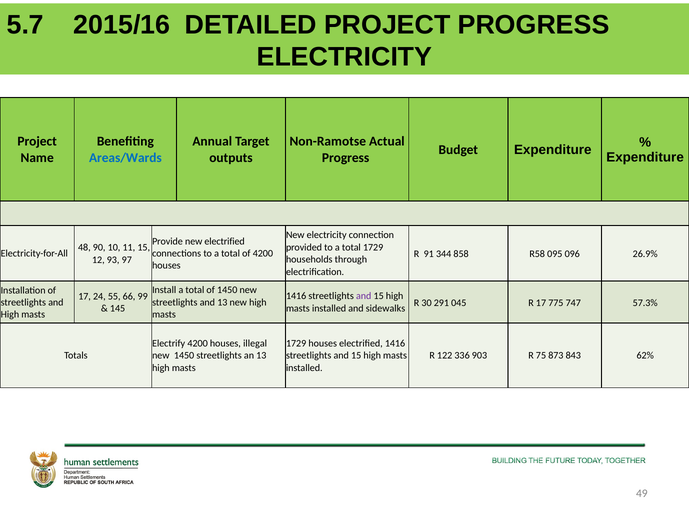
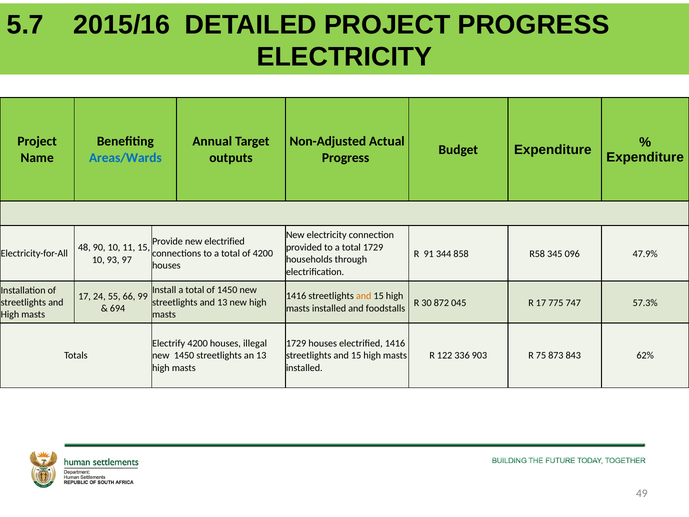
Non-Ramotse: Non-Ramotse -> Non-Adjusted
095: 095 -> 345
26.9%: 26.9% -> 47.9%
12 at (98, 260): 12 -> 10
and at (364, 296) colour: purple -> orange
291: 291 -> 872
sidewalks: sidewalks -> foodstalls
145: 145 -> 694
